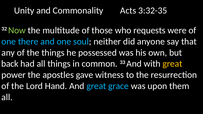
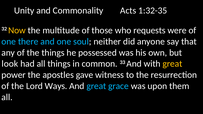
3:32-35: 3:32-35 -> 1:32-35
Now colour: light green -> yellow
back: back -> look
Hand: Hand -> Ways
